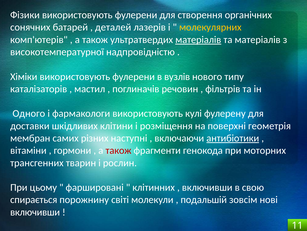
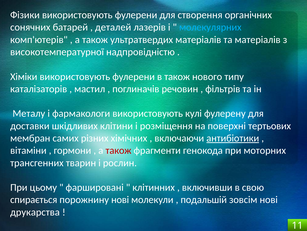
молекулярних colour: yellow -> light blue
матеріалів at (198, 40) underline: present -> none
в вузлів: вузлів -> також
Одного: Одного -> Металу
геометрія: геометрія -> тертьових
наступні: наступні -> хімічних
порожнину світі: світі -> нові
включивши at (35, 211): включивши -> друкарства
